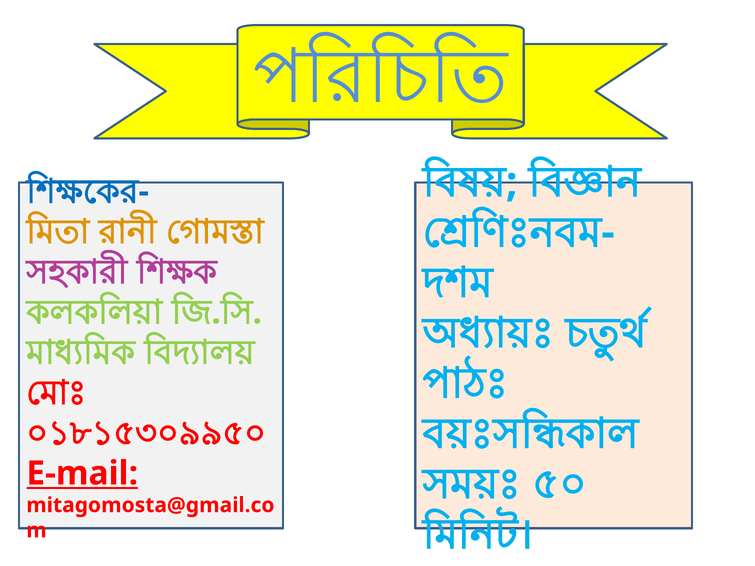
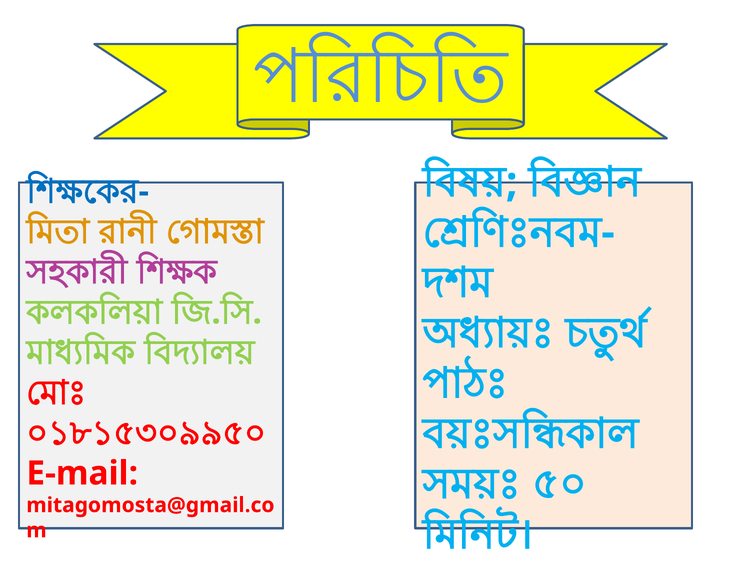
E-mail underline: present -> none
